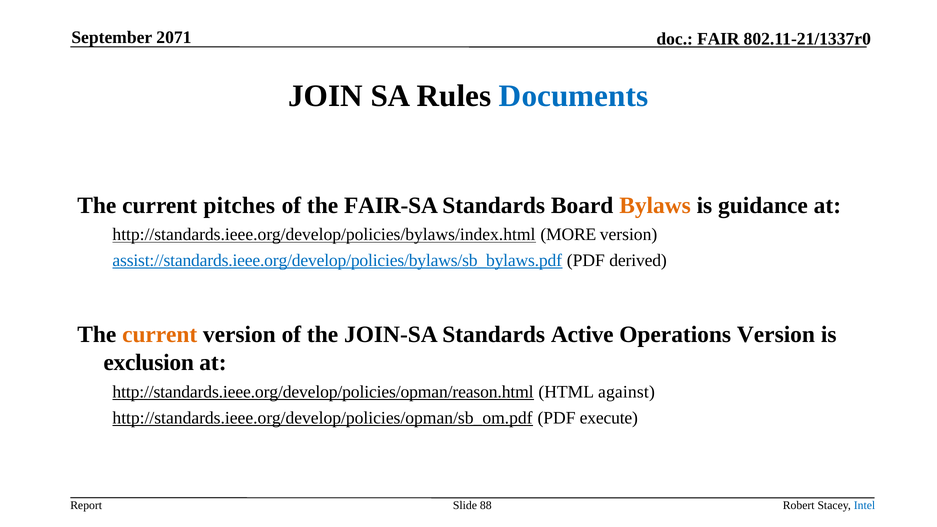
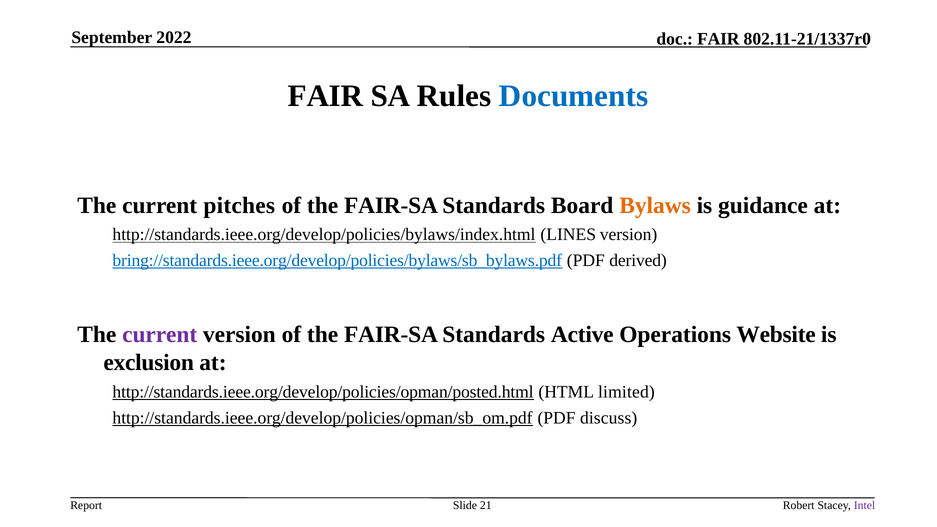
2071: 2071 -> 2022
JOIN at (325, 96): JOIN -> FAIR
MORE: MORE -> LINES
assist://standards.ieee.org/develop/policies/bylaws/sb_bylaws.pdf: assist://standards.ieee.org/develop/policies/bylaws/sb_bylaws.pdf -> bring://standards.ieee.org/develop/policies/bylaws/sb_bylaws.pdf
current at (160, 335) colour: orange -> purple
version of the JOIN-SA: JOIN-SA -> FAIR-SA
Operations Version: Version -> Website
http://standards.ieee.org/develop/policies/opman/reason.html: http://standards.ieee.org/develop/policies/opman/reason.html -> http://standards.ieee.org/develop/policies/opman/posted.html
against: against -> limited
execute: execute -> discuss
88: 88 -> 21
Intel colour: blue -> purple
